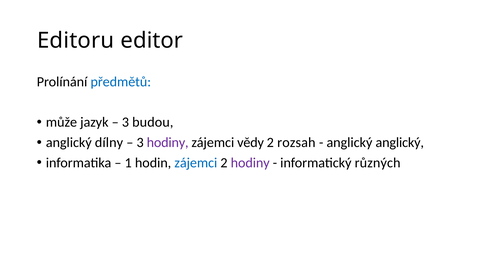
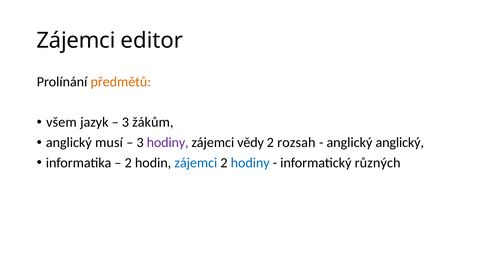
Editoru at (76, 41): Editoru -> Zájemci
předmětů colour: blue -> orange
může: může -> všem
budou: budou -> žákům
dílny: dílny -> musí
1 at (128, 163): 1 -> 2
hodiny at (250, 163) colour: purple -> blue
